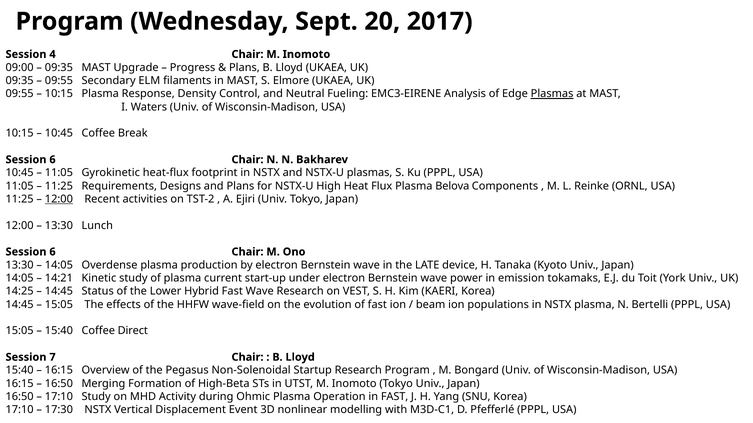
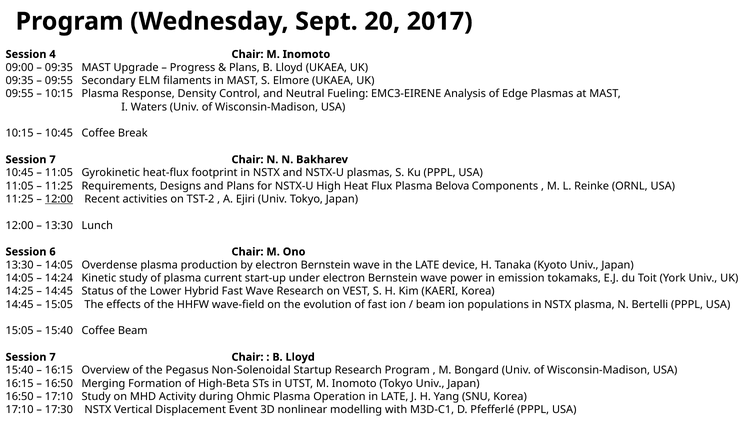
Plasmas at (552, 94) underline: present -> none
6 at (53, 160): 6 -> 7
14:21: 14:21 -> 14:24
Coffee Direct: Direct -> Beam
in FAST: FAST -> LATE
